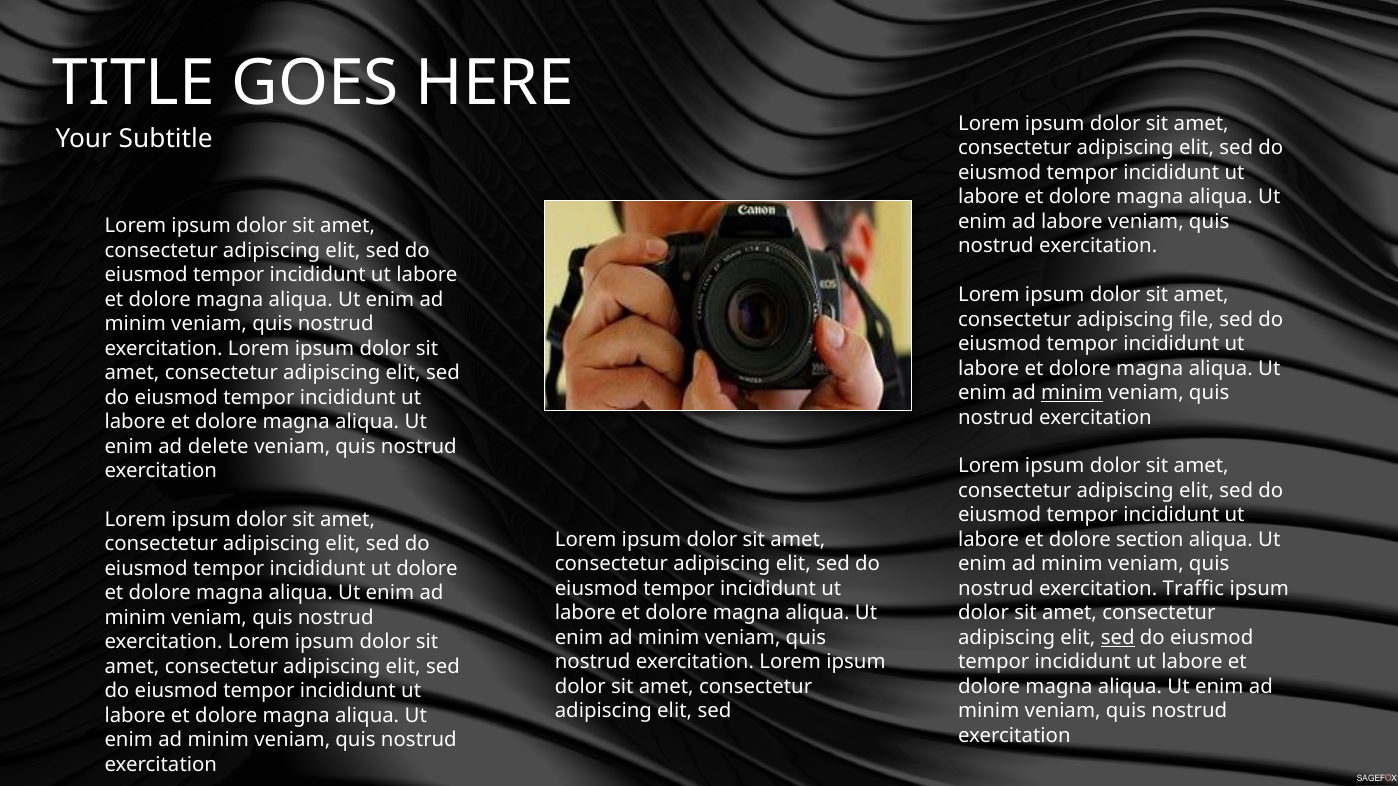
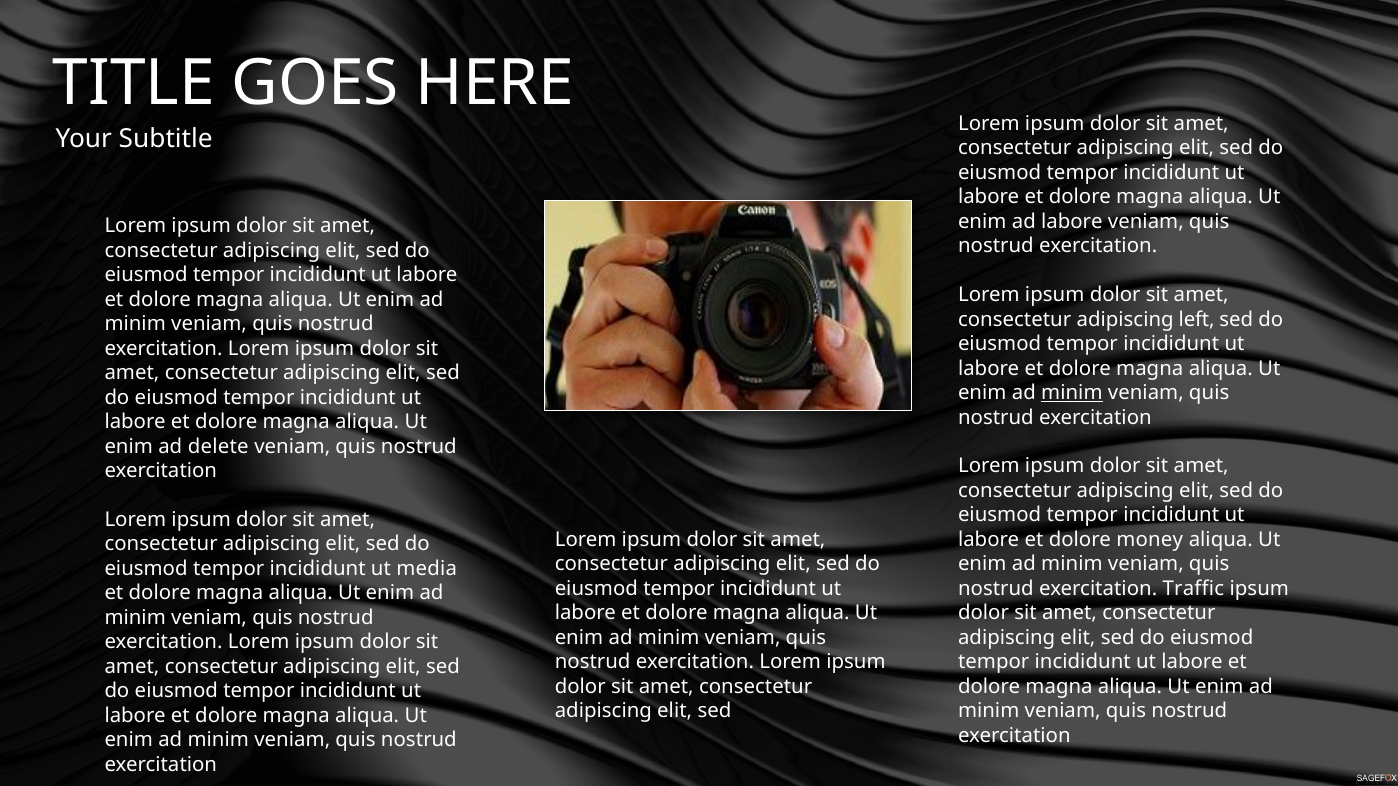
file: file -> left
section: section -> money
ut dolore: dolore -> media
sed at (1118, 638) underline: present -> none
